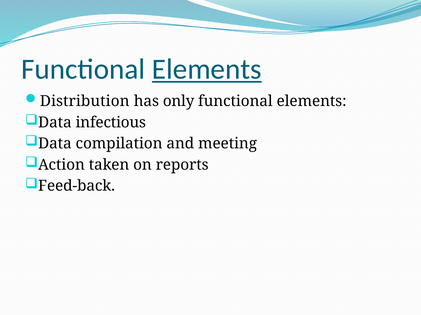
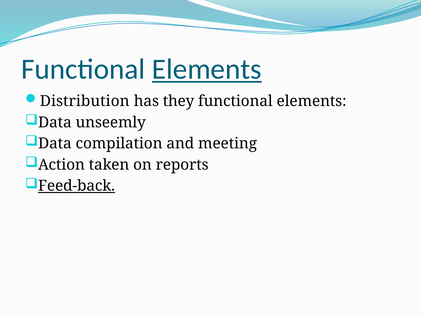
only: only -> they
infectious: infectious -> unseemly
Feed-back underline: none -> present
